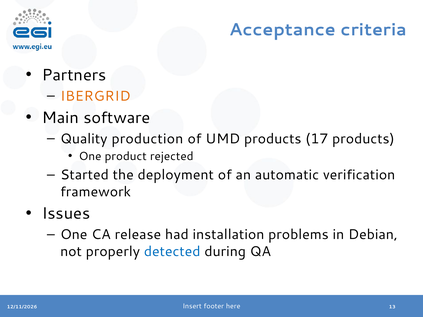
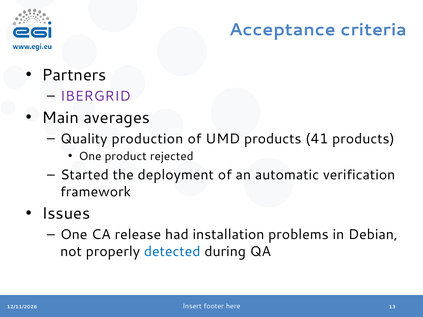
IBERGRID colour: orange -> purple
software: software -> averages
17: 17 -> 41
